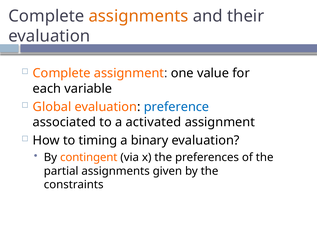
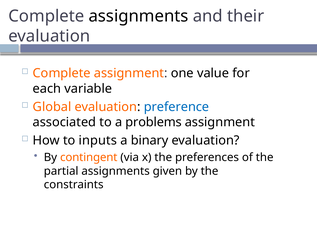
assignments at (139, 16) colour: orange -> black
activated: activated -> problems
timing: timing -> inputs
